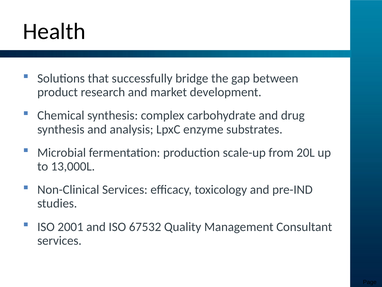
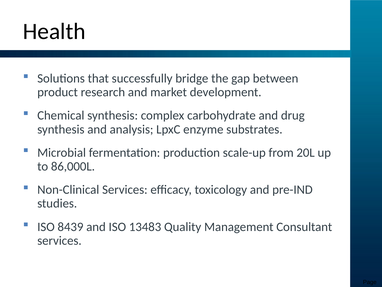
13,000L: 13,000L -> 86,000L
2001: 2001 -> 8439
67532: 67532 -> 13483
